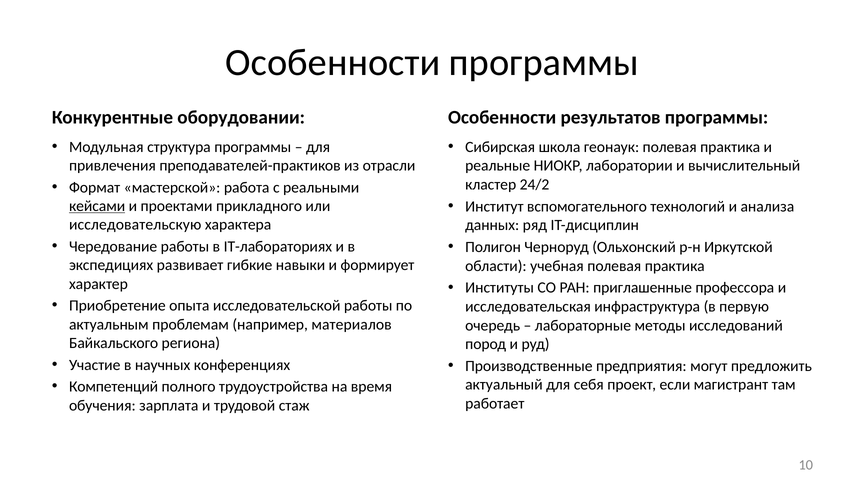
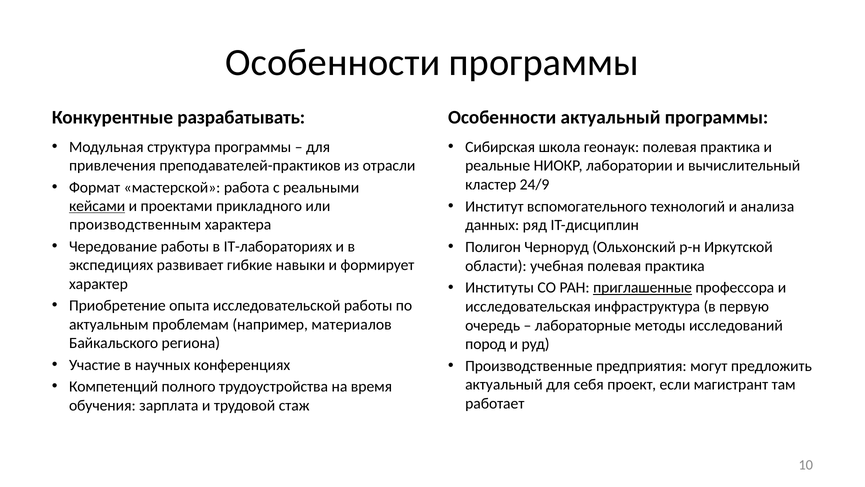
оборудовании: оборудовании -> разрабатывать
Особенности результатов: результатов -> актуальный
24/2: 24/2 -> 24/9
исследовательскую: исследовательскую -> производственным
приглашенные underline: none -> present
